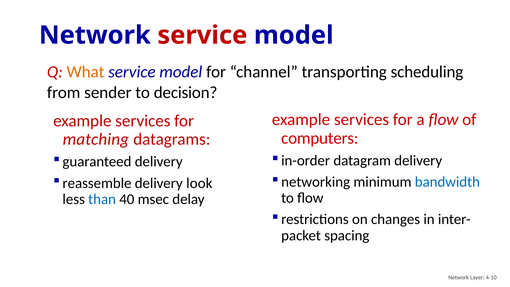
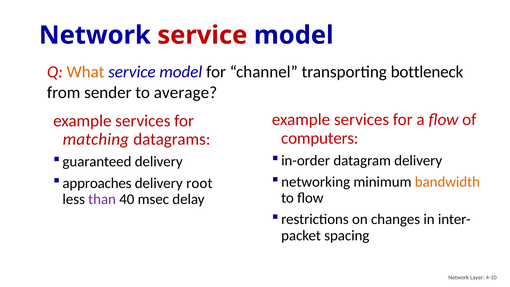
scheduling: scheduling -> bottleneck
decision: decision -> average
bandwidth colour: blue -> orange
reassemble: reassemble -> approaches
look: look -> root
than colour: blue -> purple
